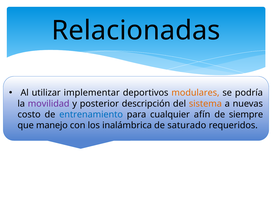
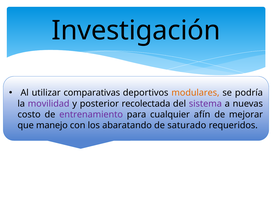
Relacionadas: Relacionadas -> Investigación
implementar: implementar -> comparativas
descripción: descripción -> recolectada
sistema colour: orange -> purple
entrenamiento colour: blue -> purple
siempre: siempre -> mejorar
inalámbrica: inalámbrica -> abaratando
